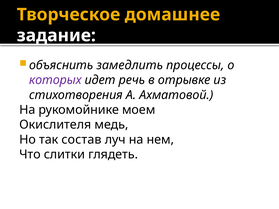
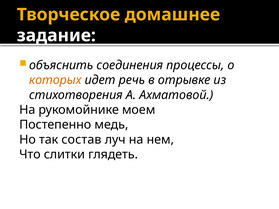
замедлить: замедлить -> соединения
которых colour: purple -> orange
Окислителя: Окислителя -> Постепенно
